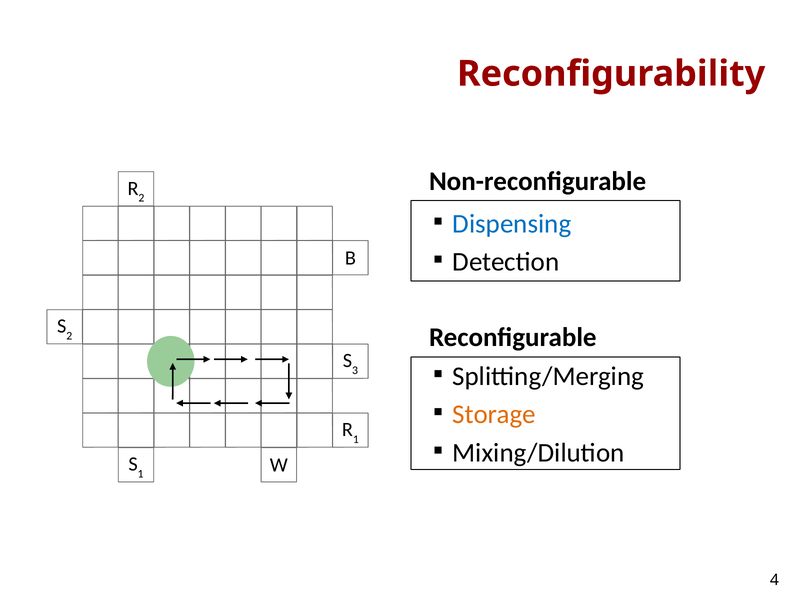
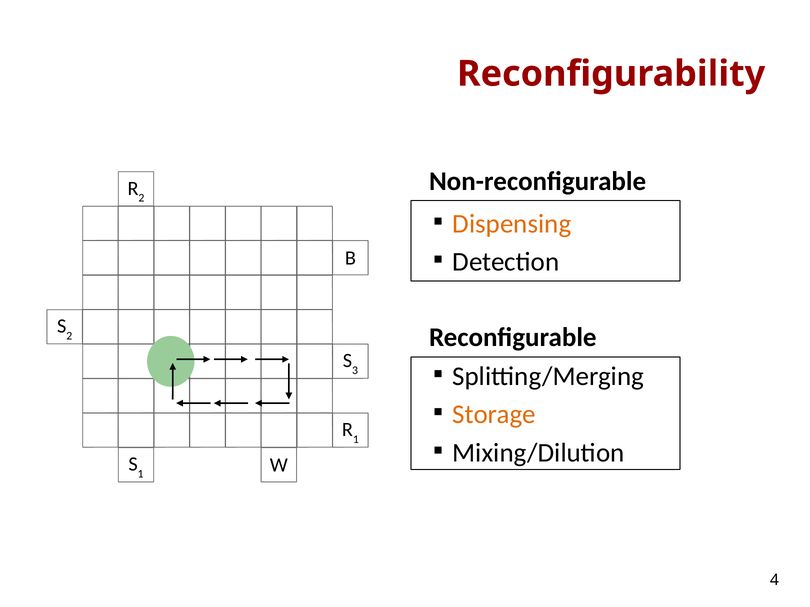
Dispensing colour: blue -> orange
